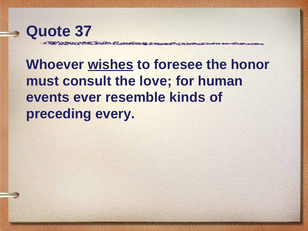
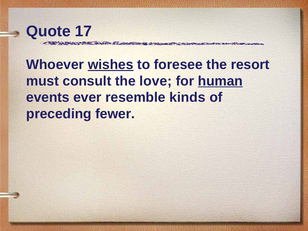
37: 37 -> 17
honor: honor -> resort
human underline: none -> present
every: every -> fewer
